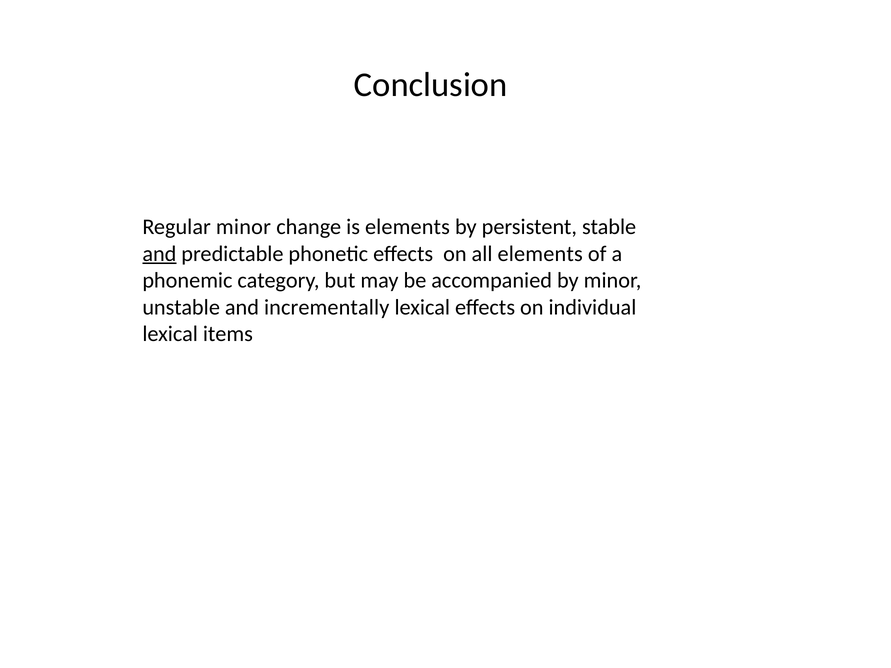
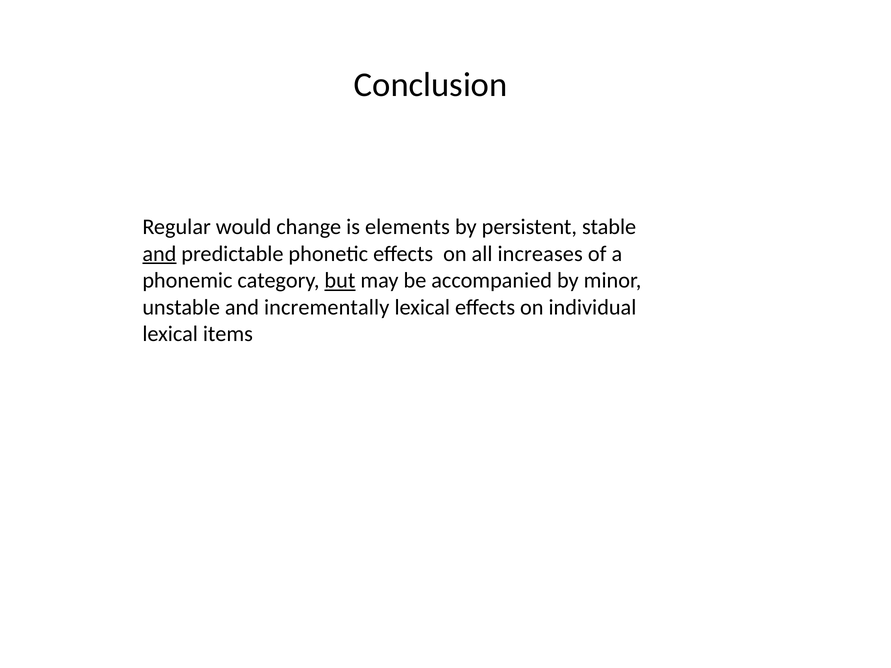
Regular minor: minor -> would
all elements: elements -> increases
but underline: none -> present
